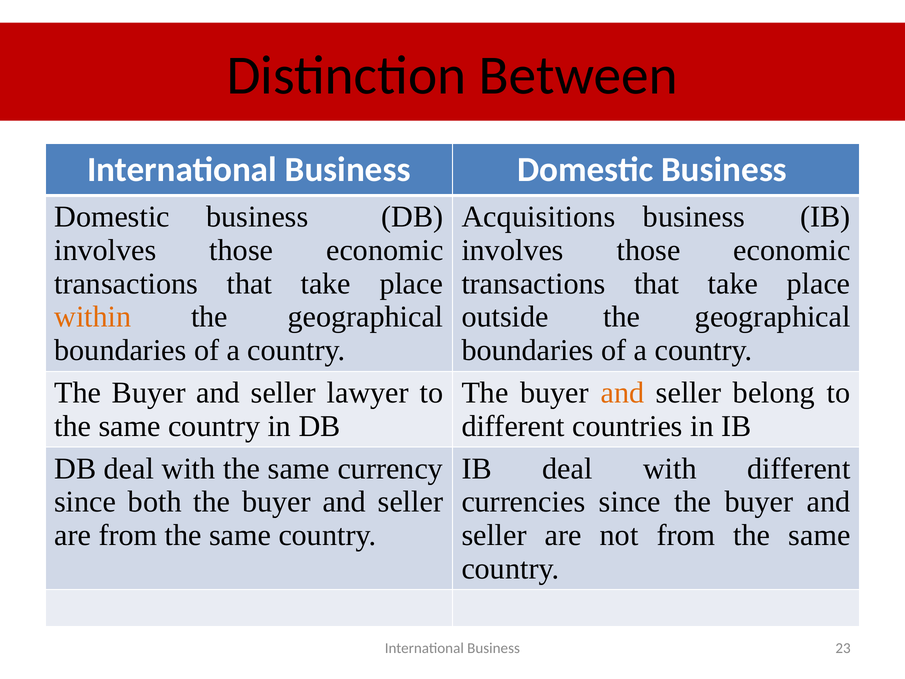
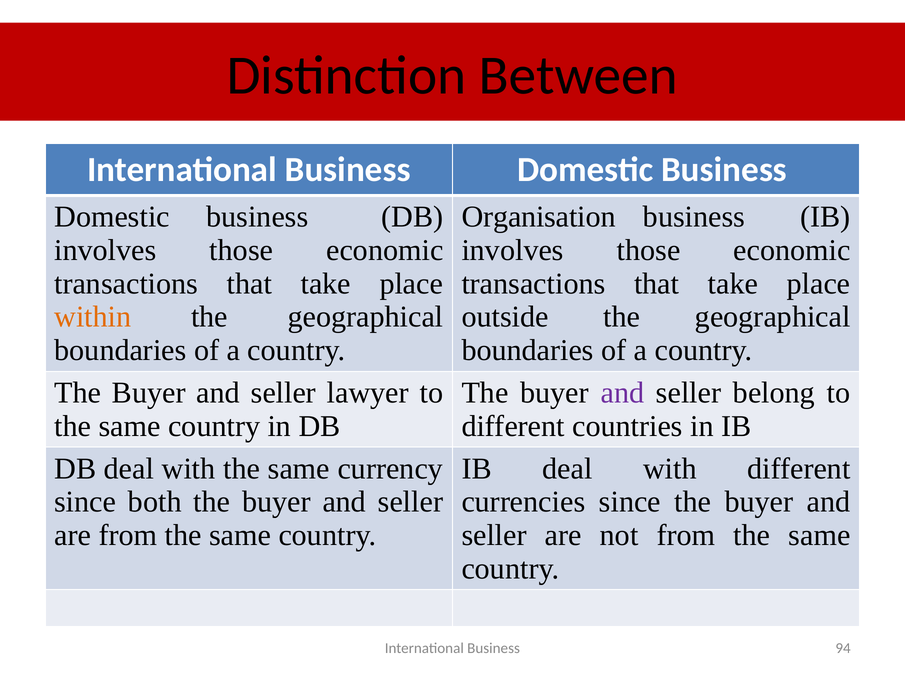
Acquisitions: Acquisitions -> Organisation
and at (622, 393) colour: orange -> purple
23: 23 -> 94
